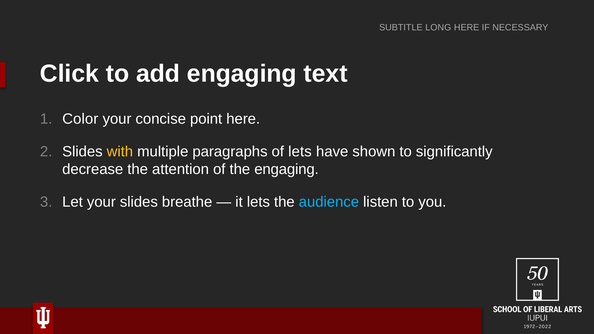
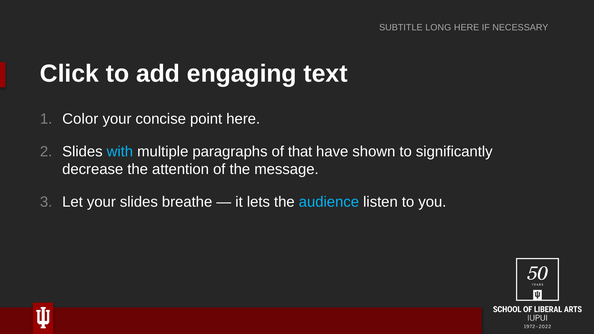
with colour: yellow -> light blue
of lets: lets -> that
the engaging: engaging -> message
